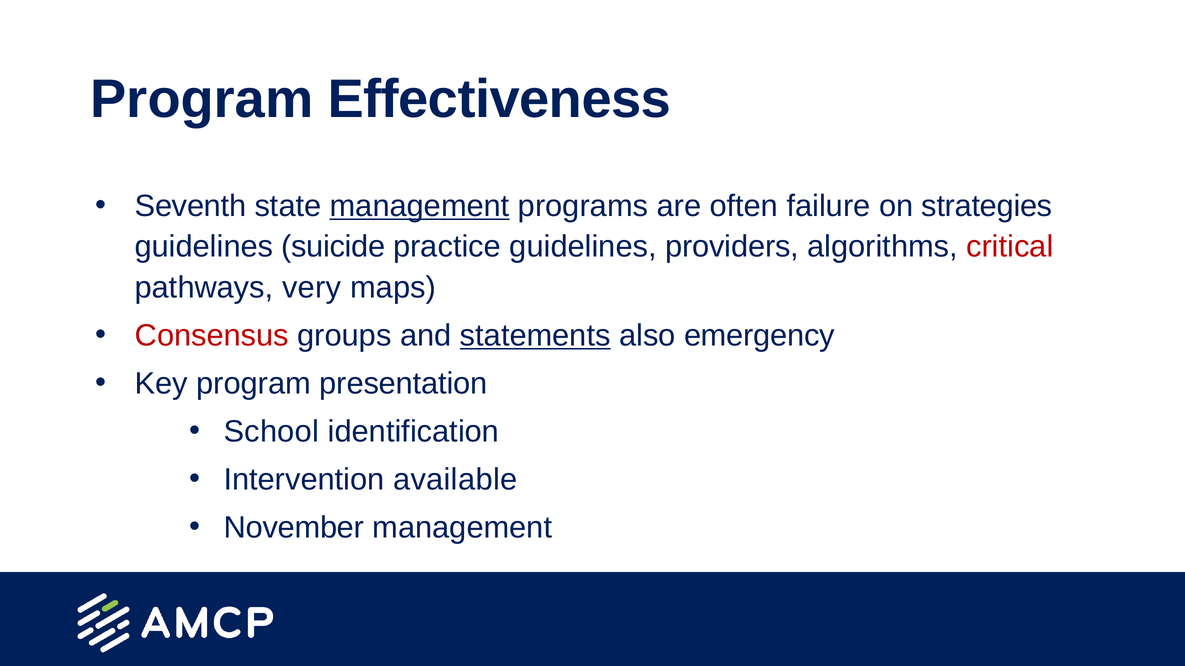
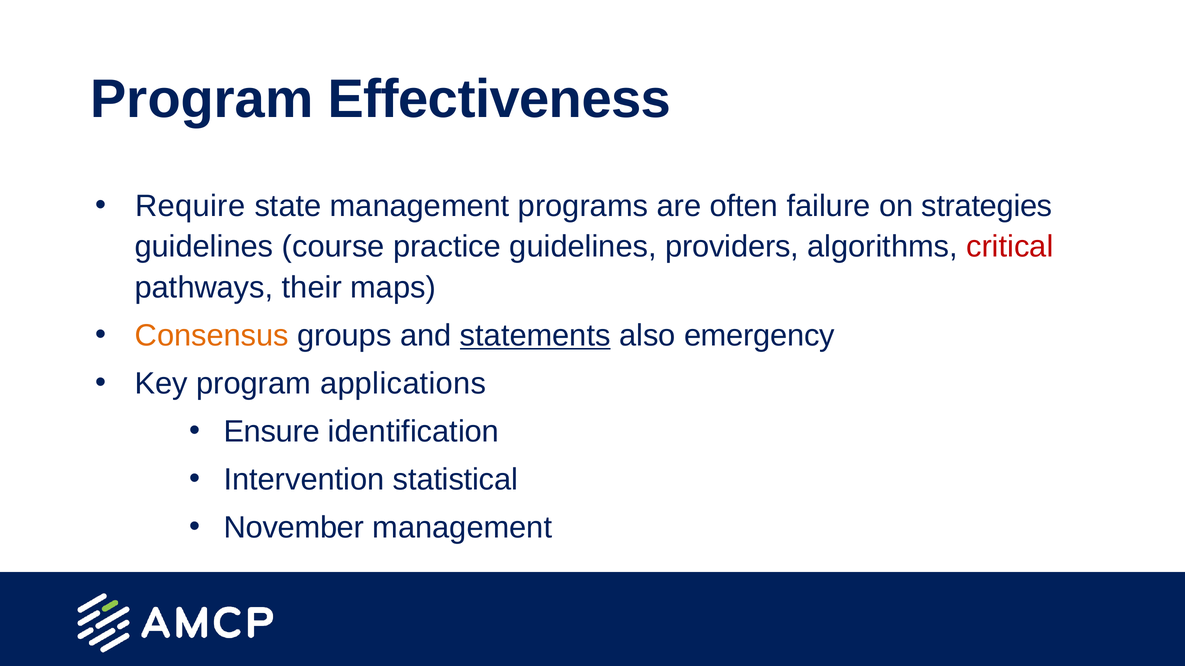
Seventh: Seventh -> Require
management at (420, 206) underline: present -> none
suicide: suicide -> course
very: very -> their
Consensus colour: red -> orange
presentation: presentation -> applications
School: School -> Ensure
available: available -> statistical
